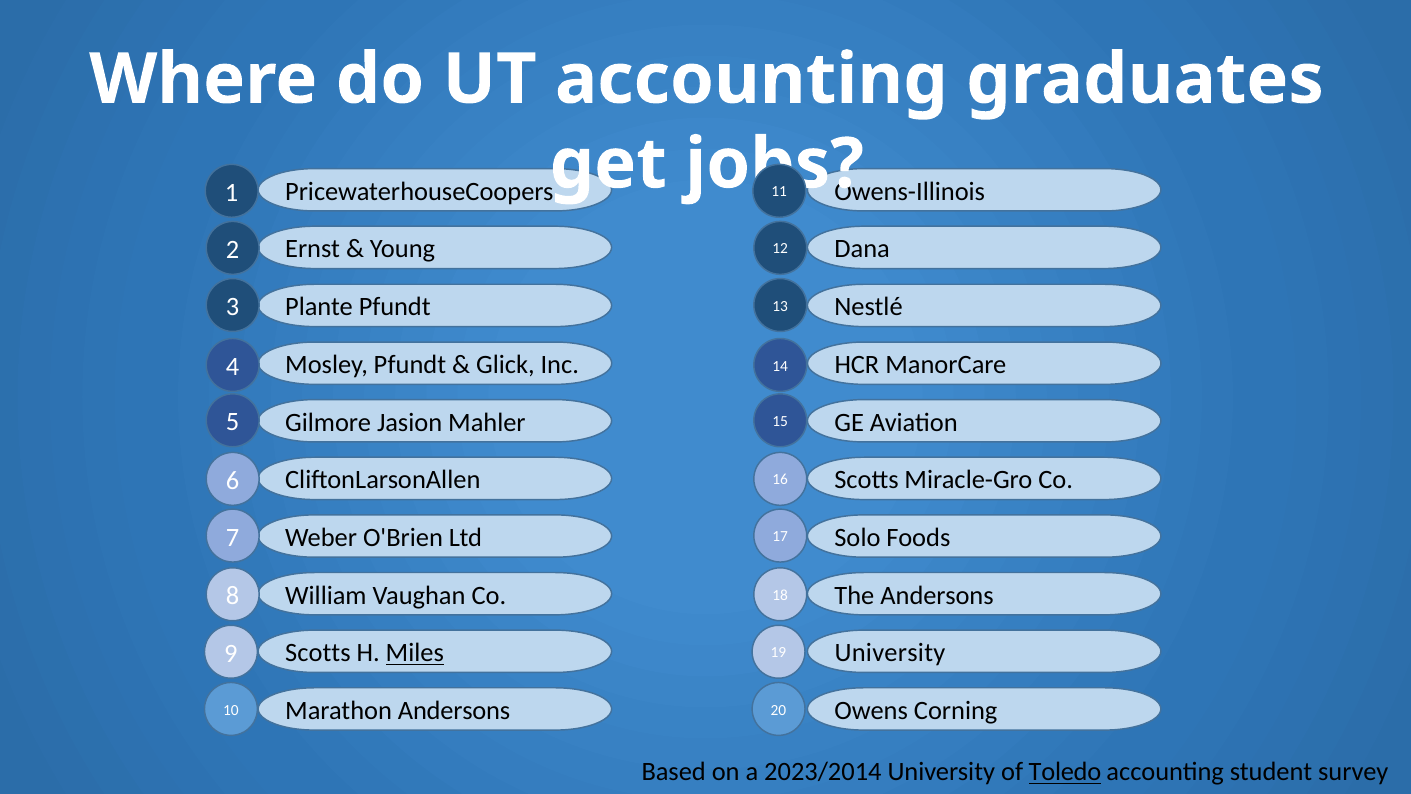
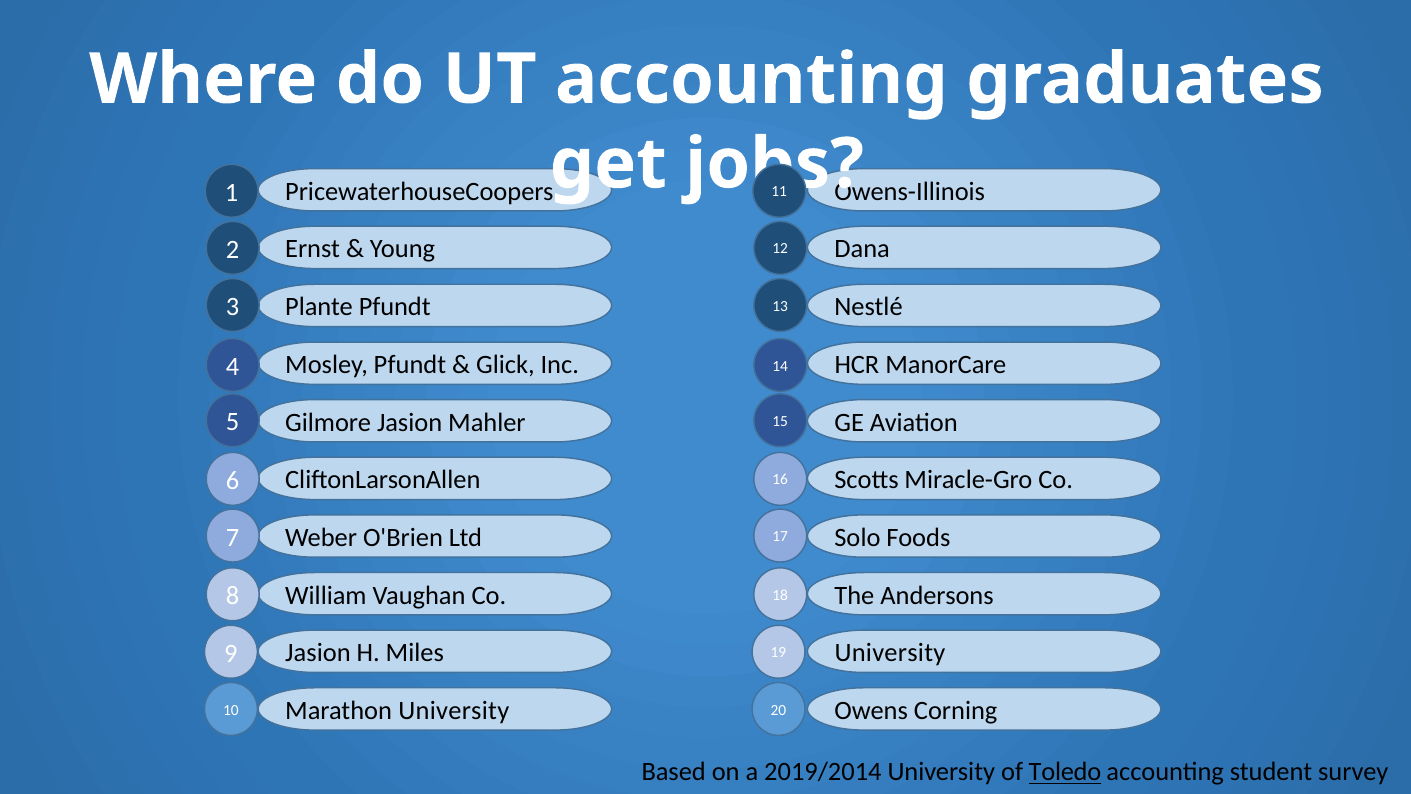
Scotts at (318, 653): Scotts -> Jasion
Miles underline: present -> none
Marathon Andersons: Andersons -> University
2023/2014: 2023/2014 -> 2019/2014
